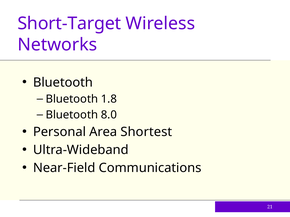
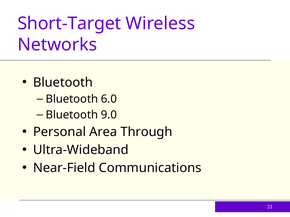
1.8: 1.8 -> 6.0
8.0: 8.0 -> 9.0
Shortest: Shortest -> Through
